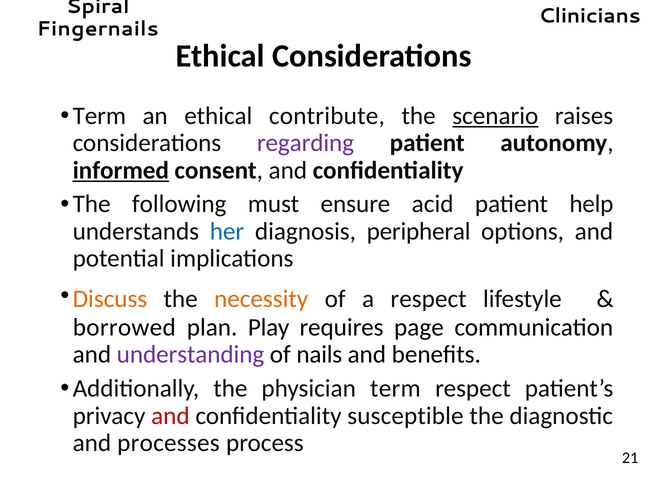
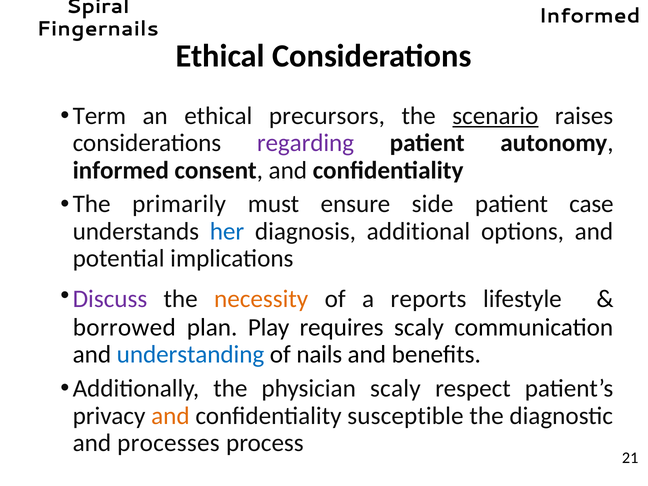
Clinicians at (590, 16): Clinicians -> Informed
contribute: contribute -> precursors
informed at (121, 170) underline: present -> none
following: following -> primarily
acid: acid -> side
help: help -> case
peripheral: peripheral -> additional
Discuss colour: orange -> purple
a respect: respect -> reports
requires page: page -> scaly
understanding colour: purple -> blue
physician term: term -> scaly
and at (170, 416) colour: red -> orange
